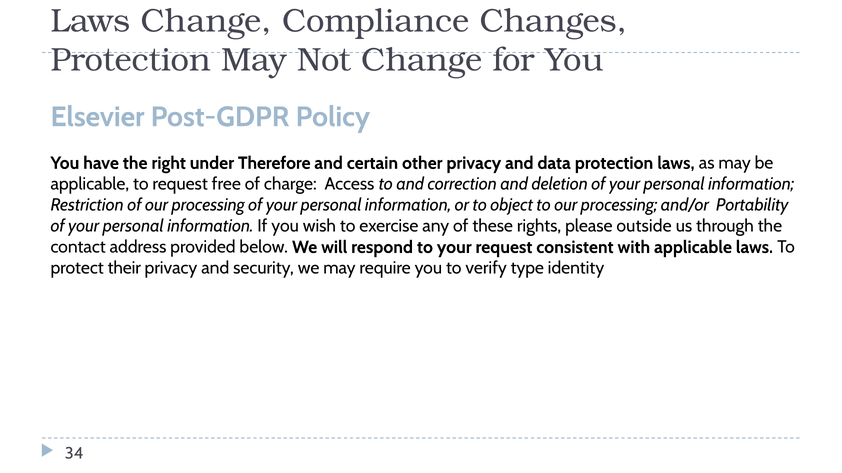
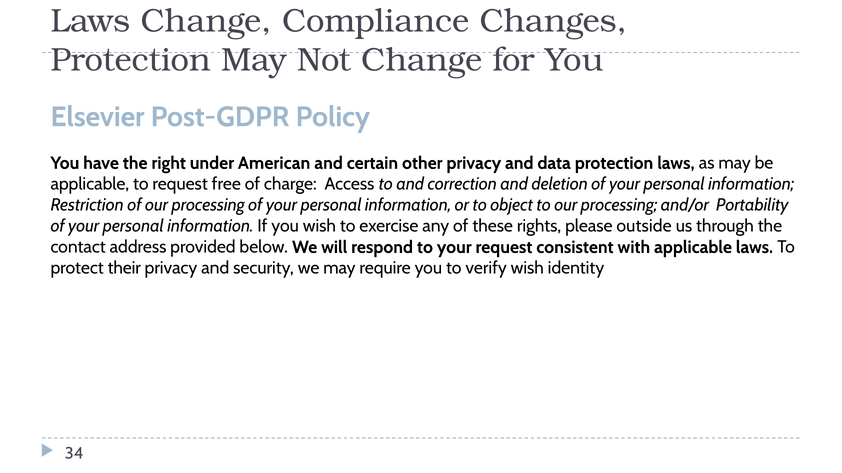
Therefore: Therefore -> American
verify type: type -> wish
